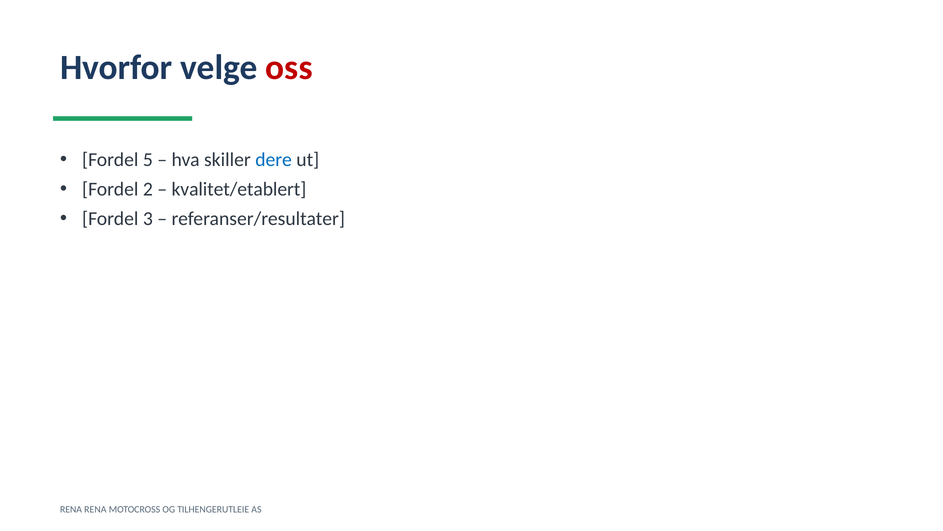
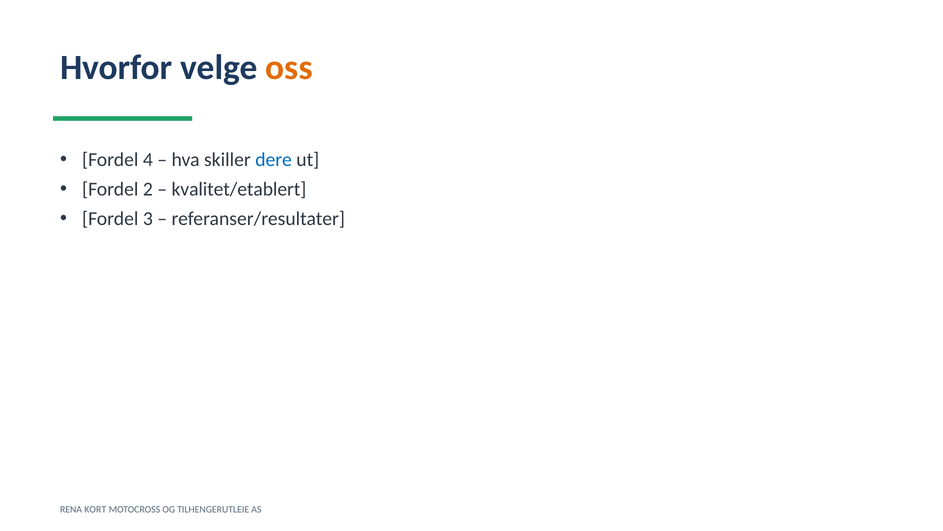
oss colour: red -> orange
5: 5 -> 4
RENA RENA: RENA -> KORT
